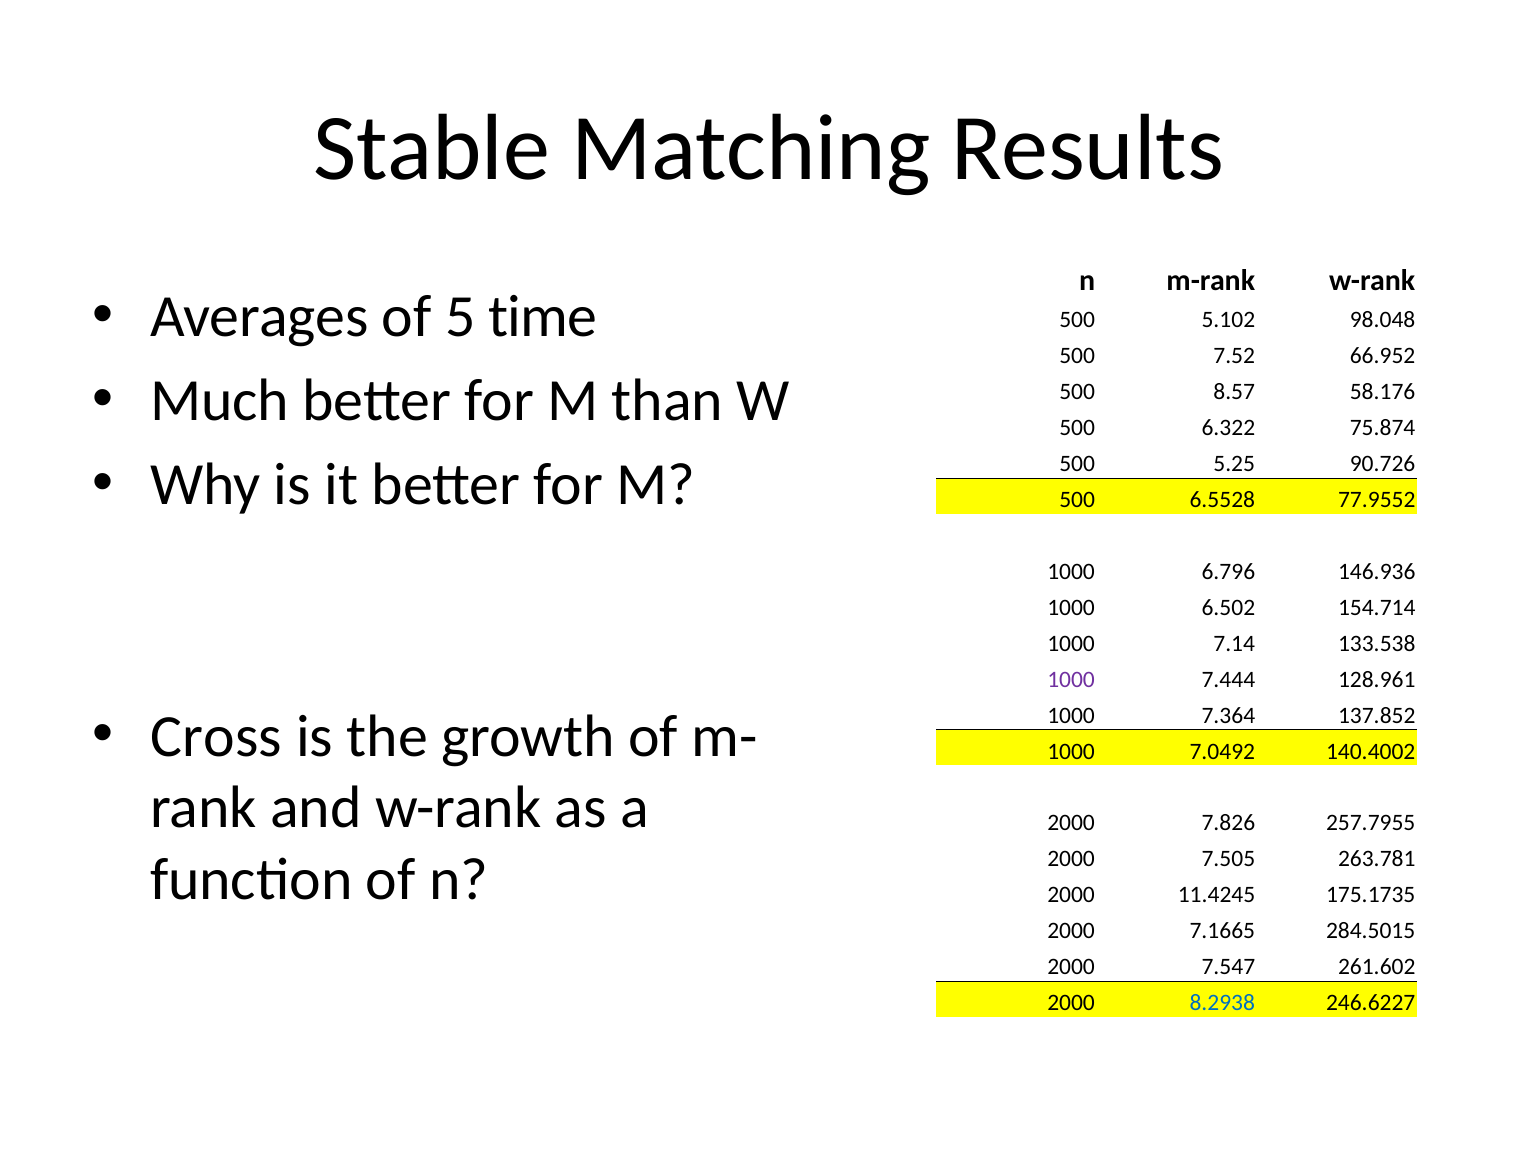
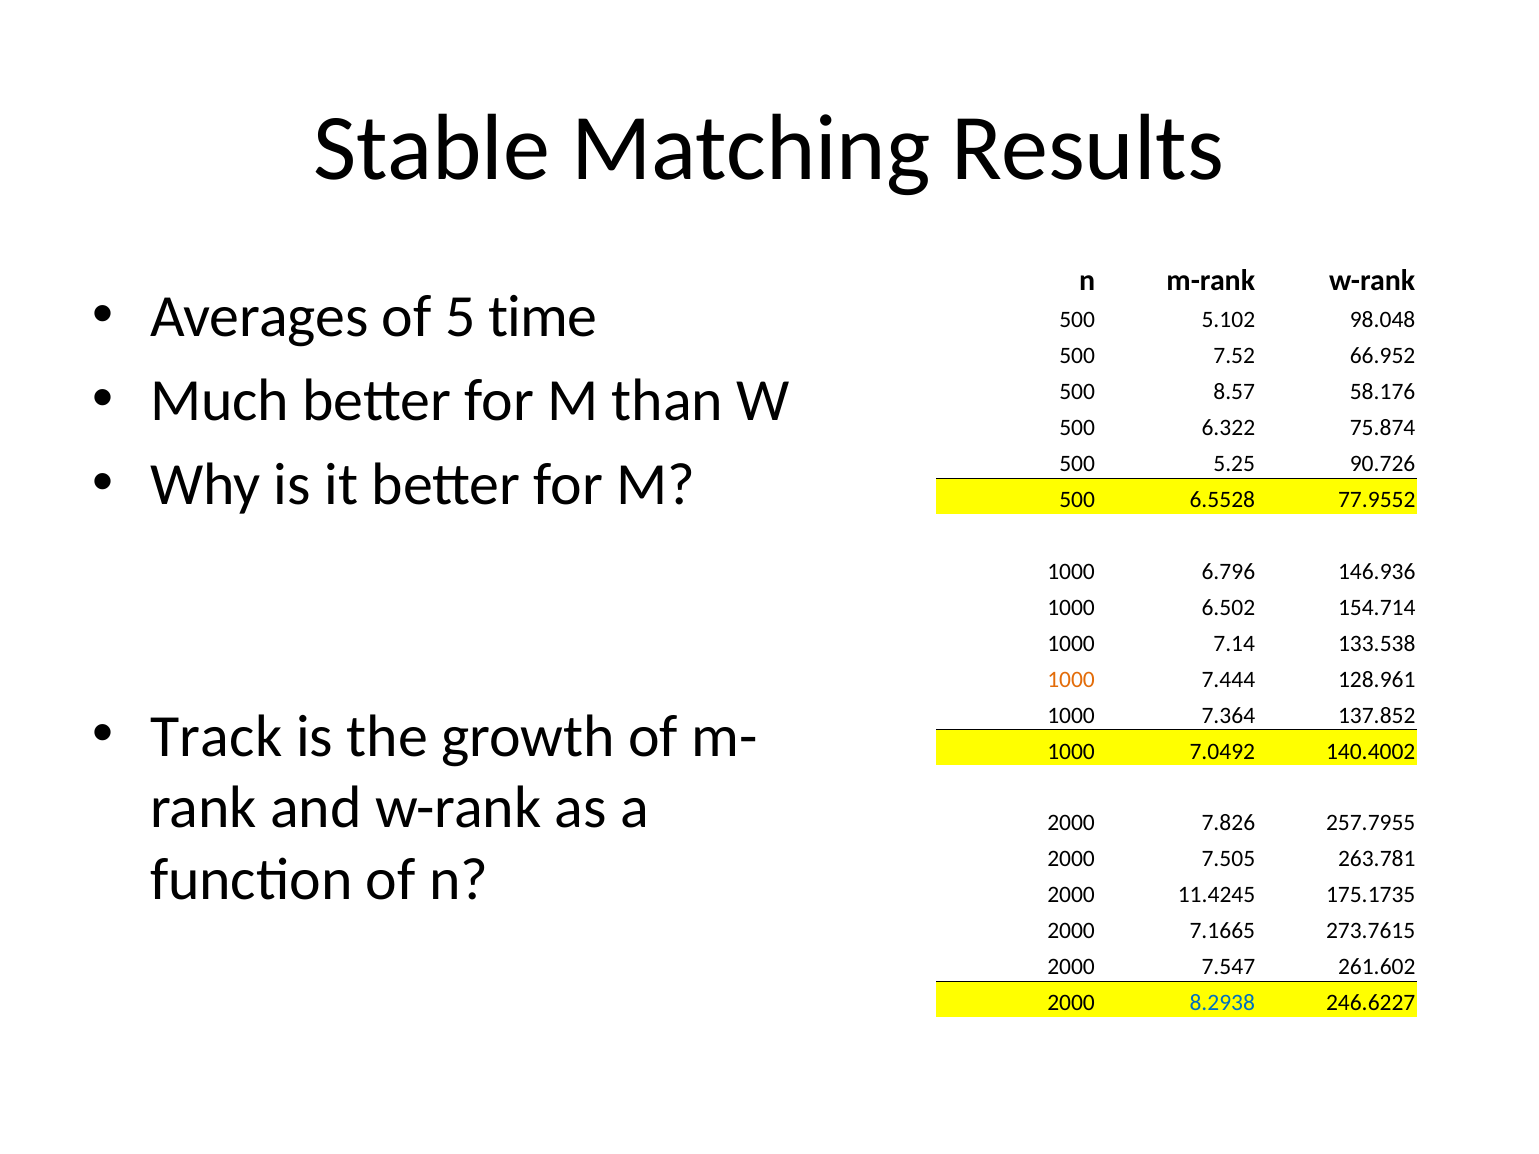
1000 at (1071, 680) colour: purple -> orange
Cross: Cross -> Track
284.5015: 284.5015 -> 273.7615
